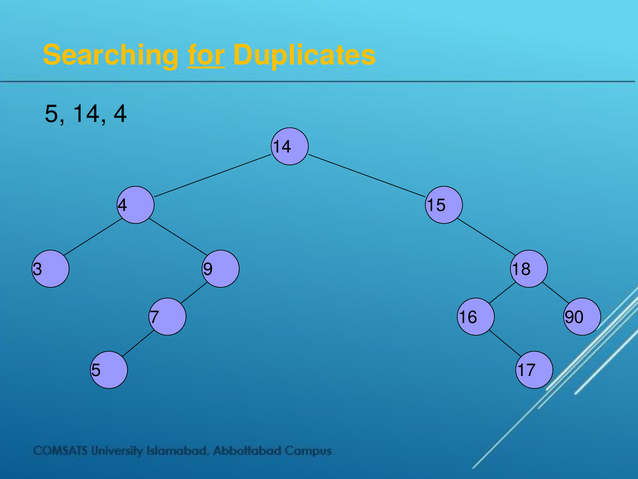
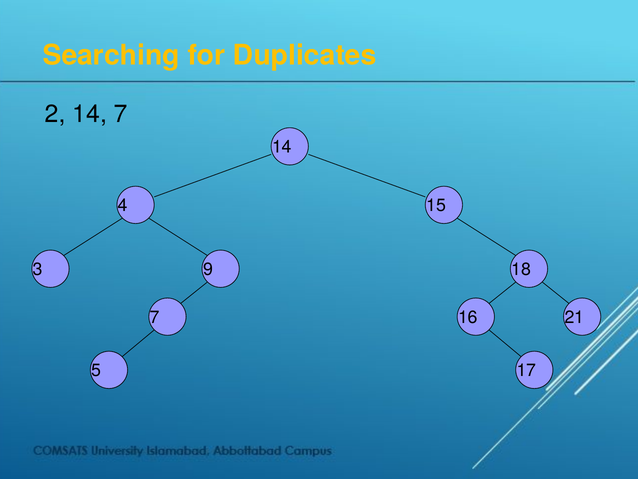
for underline: present -> none
5 at (55, 114): 5 -> 2
14 4: 4 -> 7
90: 90 -> 21
